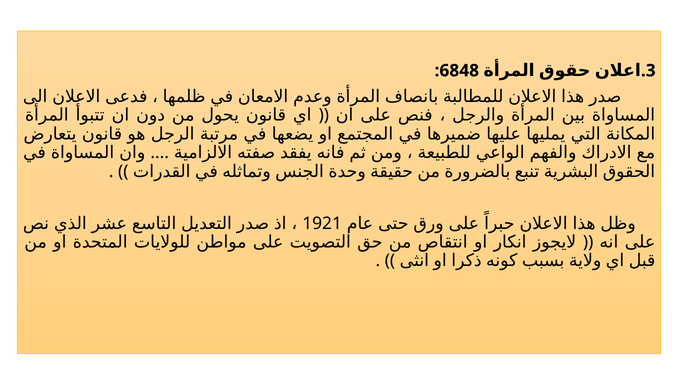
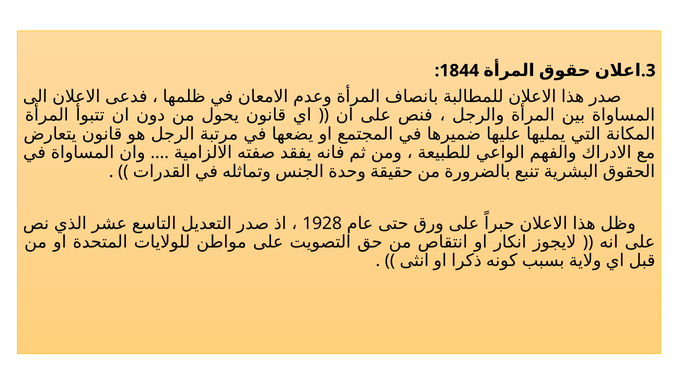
6848: 6848 -> 1844
1921: 1921 -> 1928
